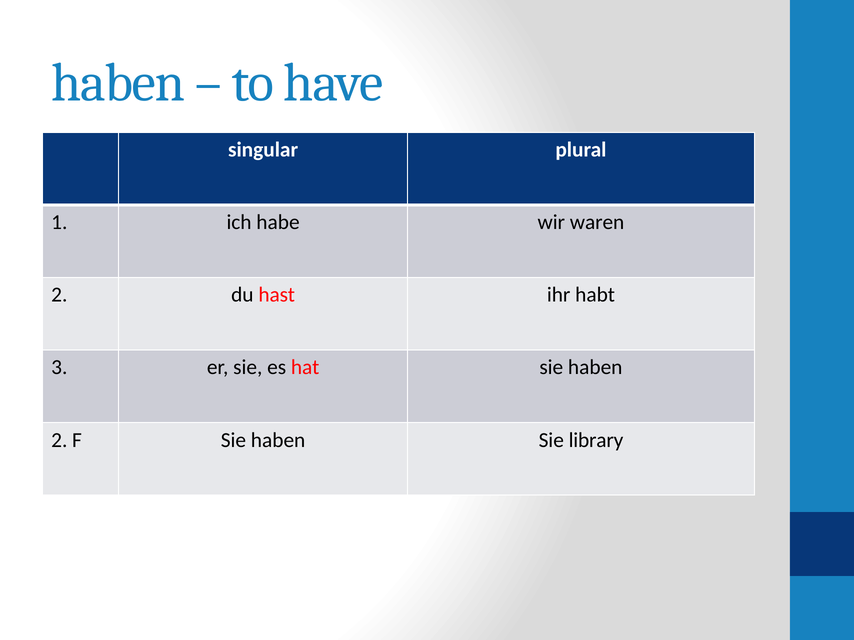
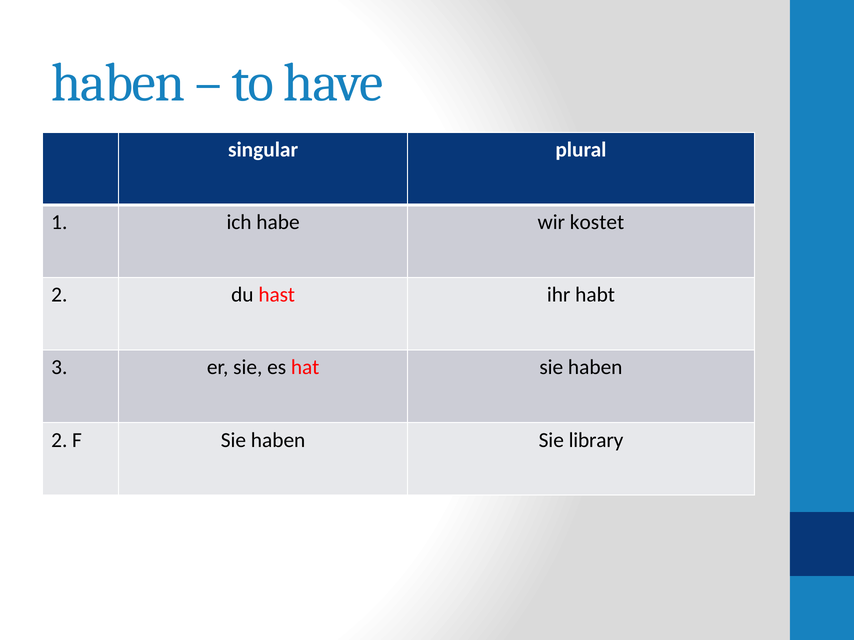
waren: waren -> kostet
